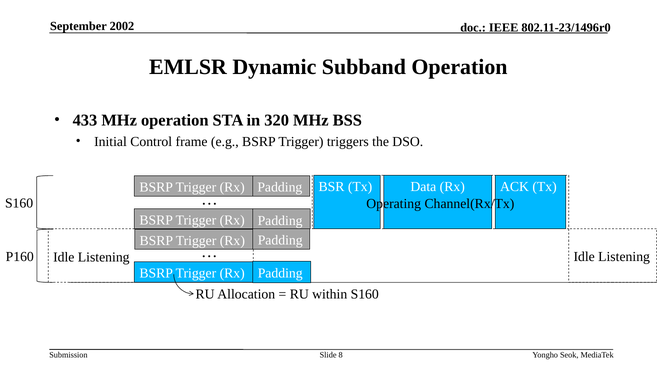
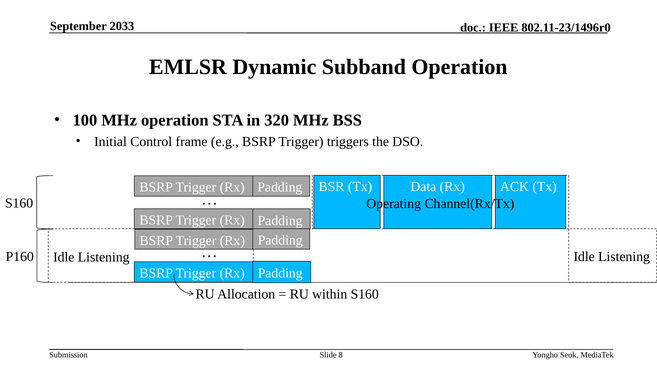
2002: 2002 -> 2033
433: 433 -> 100
